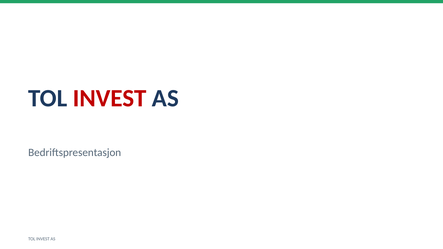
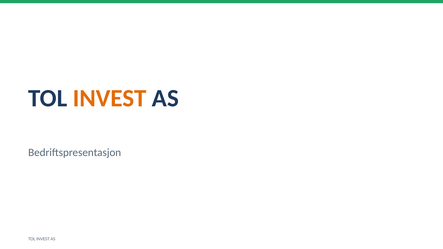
INVEST at (110, 98) colour: red -> orange
